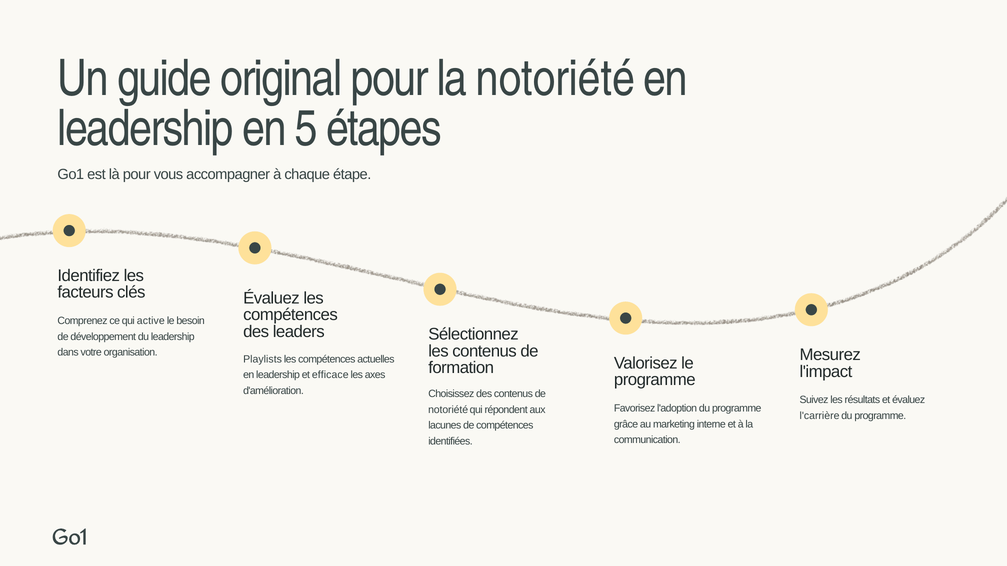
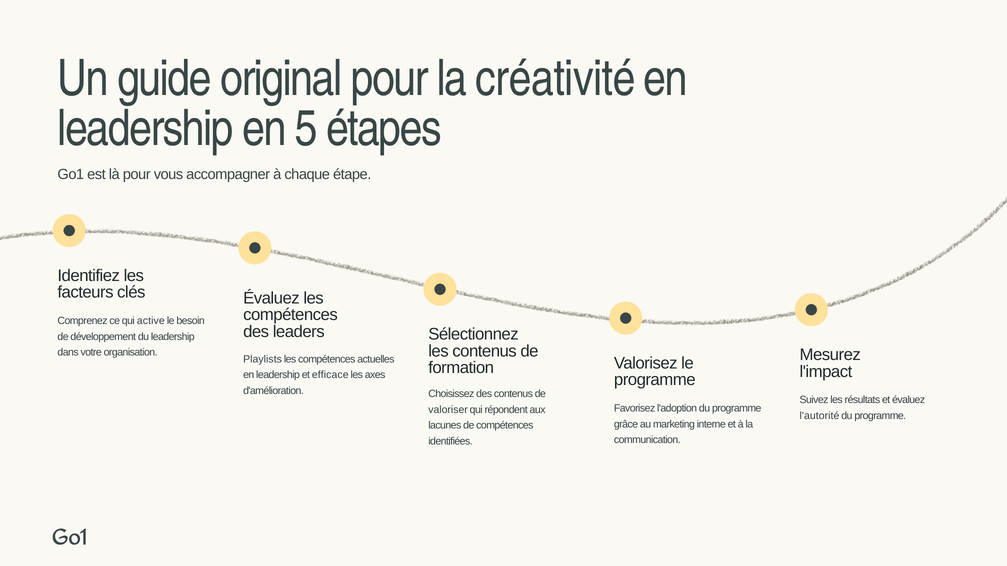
la notoriété: notoriété -> créativité
notoriété at (448, 410): notoriété -> valoriser
l'carrière: l'carrière -> l'autorité
